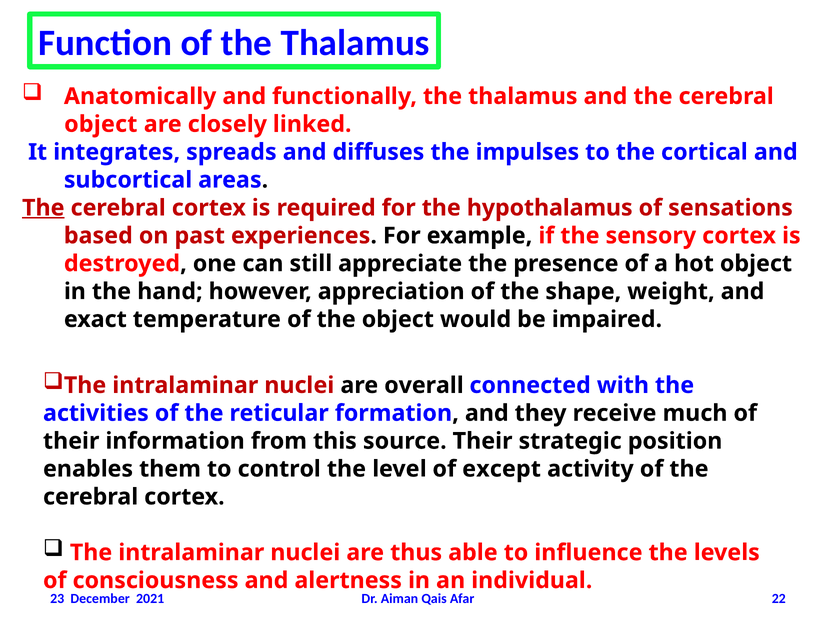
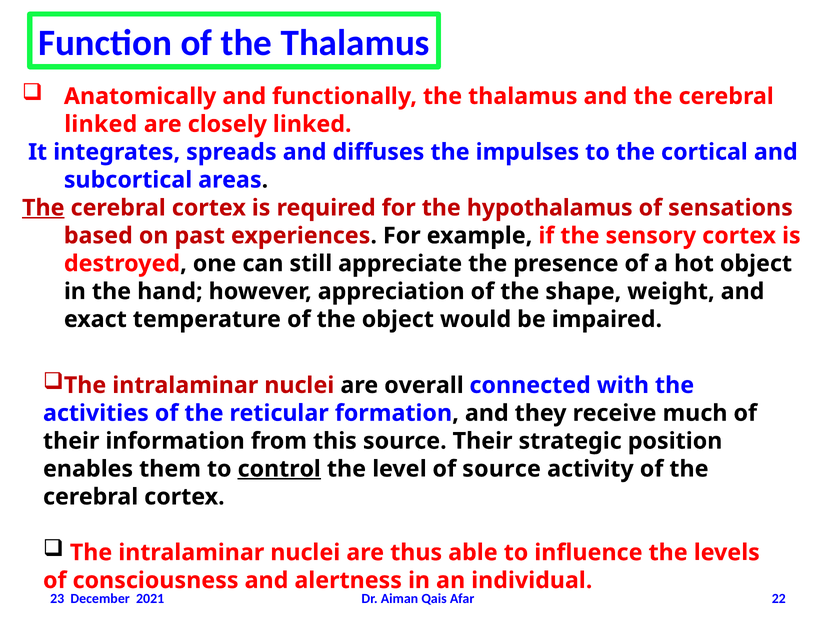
object at (101, 124): object -> linked
control underline: none -> present
of except: except -> source
